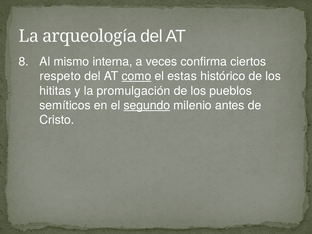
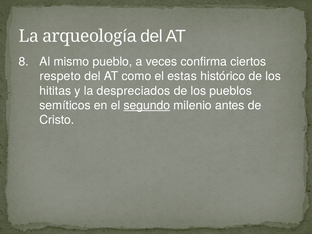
interna: interna -> pueblo
como underline: present -> none
promulgación: promulgación -> despreciados
